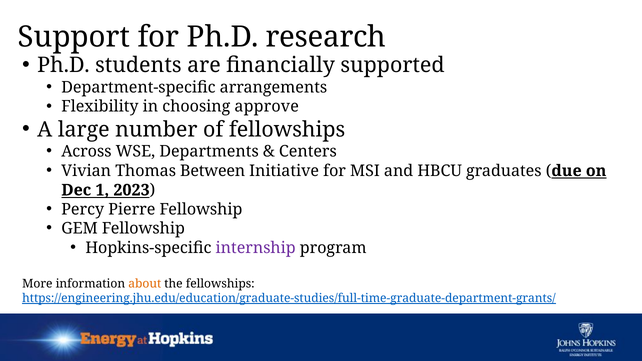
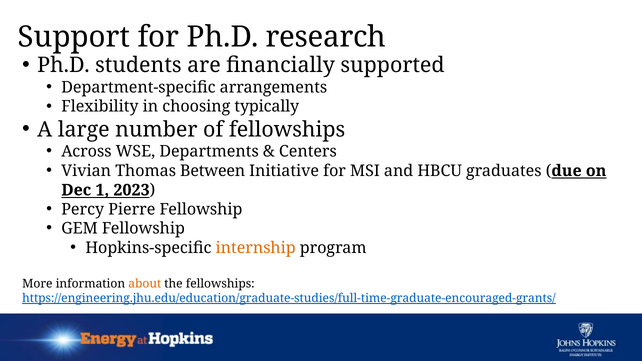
approve: approve -> typically
internship colour: purple -> orange
https://engineering.jhu.edu/education/graduate-studies/full-time-graduate-department-grants/: https://engineering.jhu.edu/education/graduate-studies/full-time-graduate-department-grants/ -> https://engineering.jhu.edu/education/graduate-studies/full-time-graduate-encouraged-grants/
